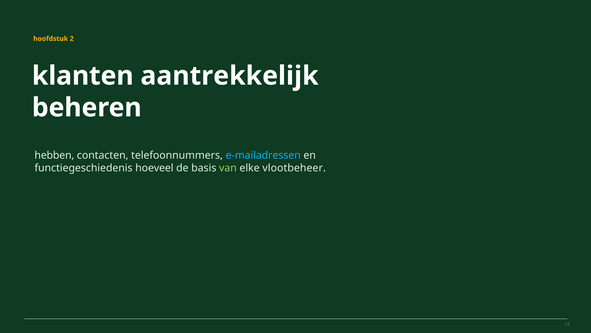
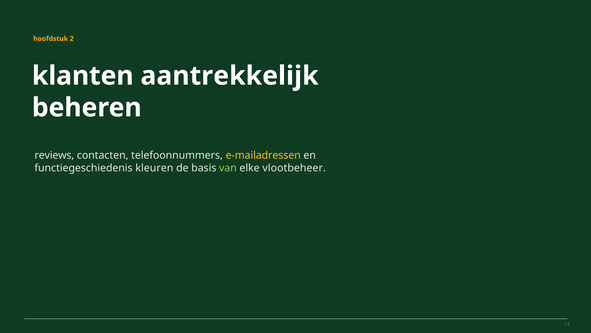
hebben: hebben -> reviews
e-mailadressen colour: light blue -> yellow
hoeveel: hoeveel -> kleuren
